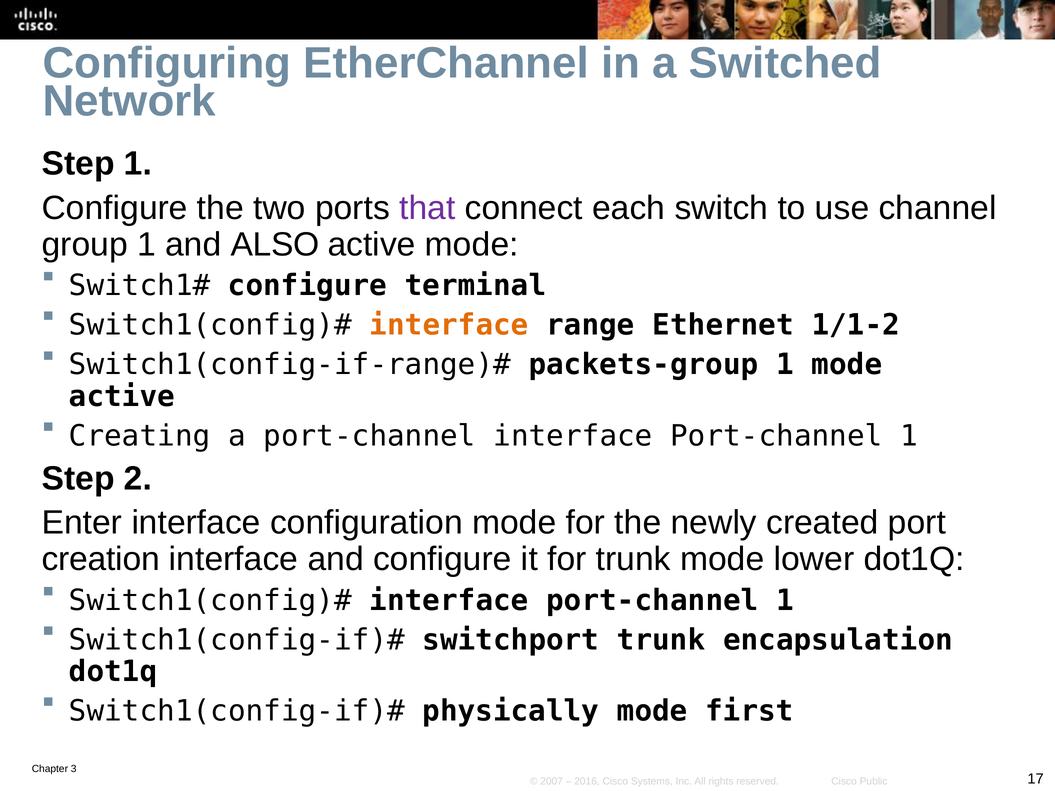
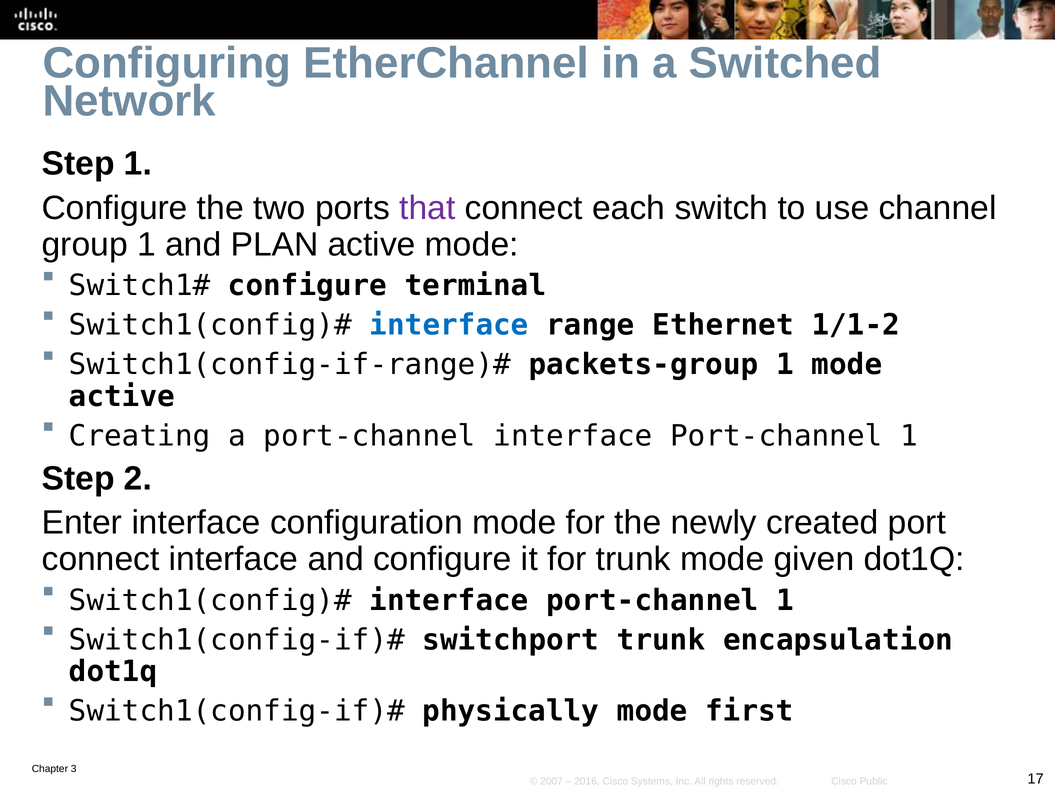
ALSO: ALSO -> PLAN
interface at (449, 325) colour: orange -> blue
creation at (101, 559): creation -> connect
lower: lower -> given
